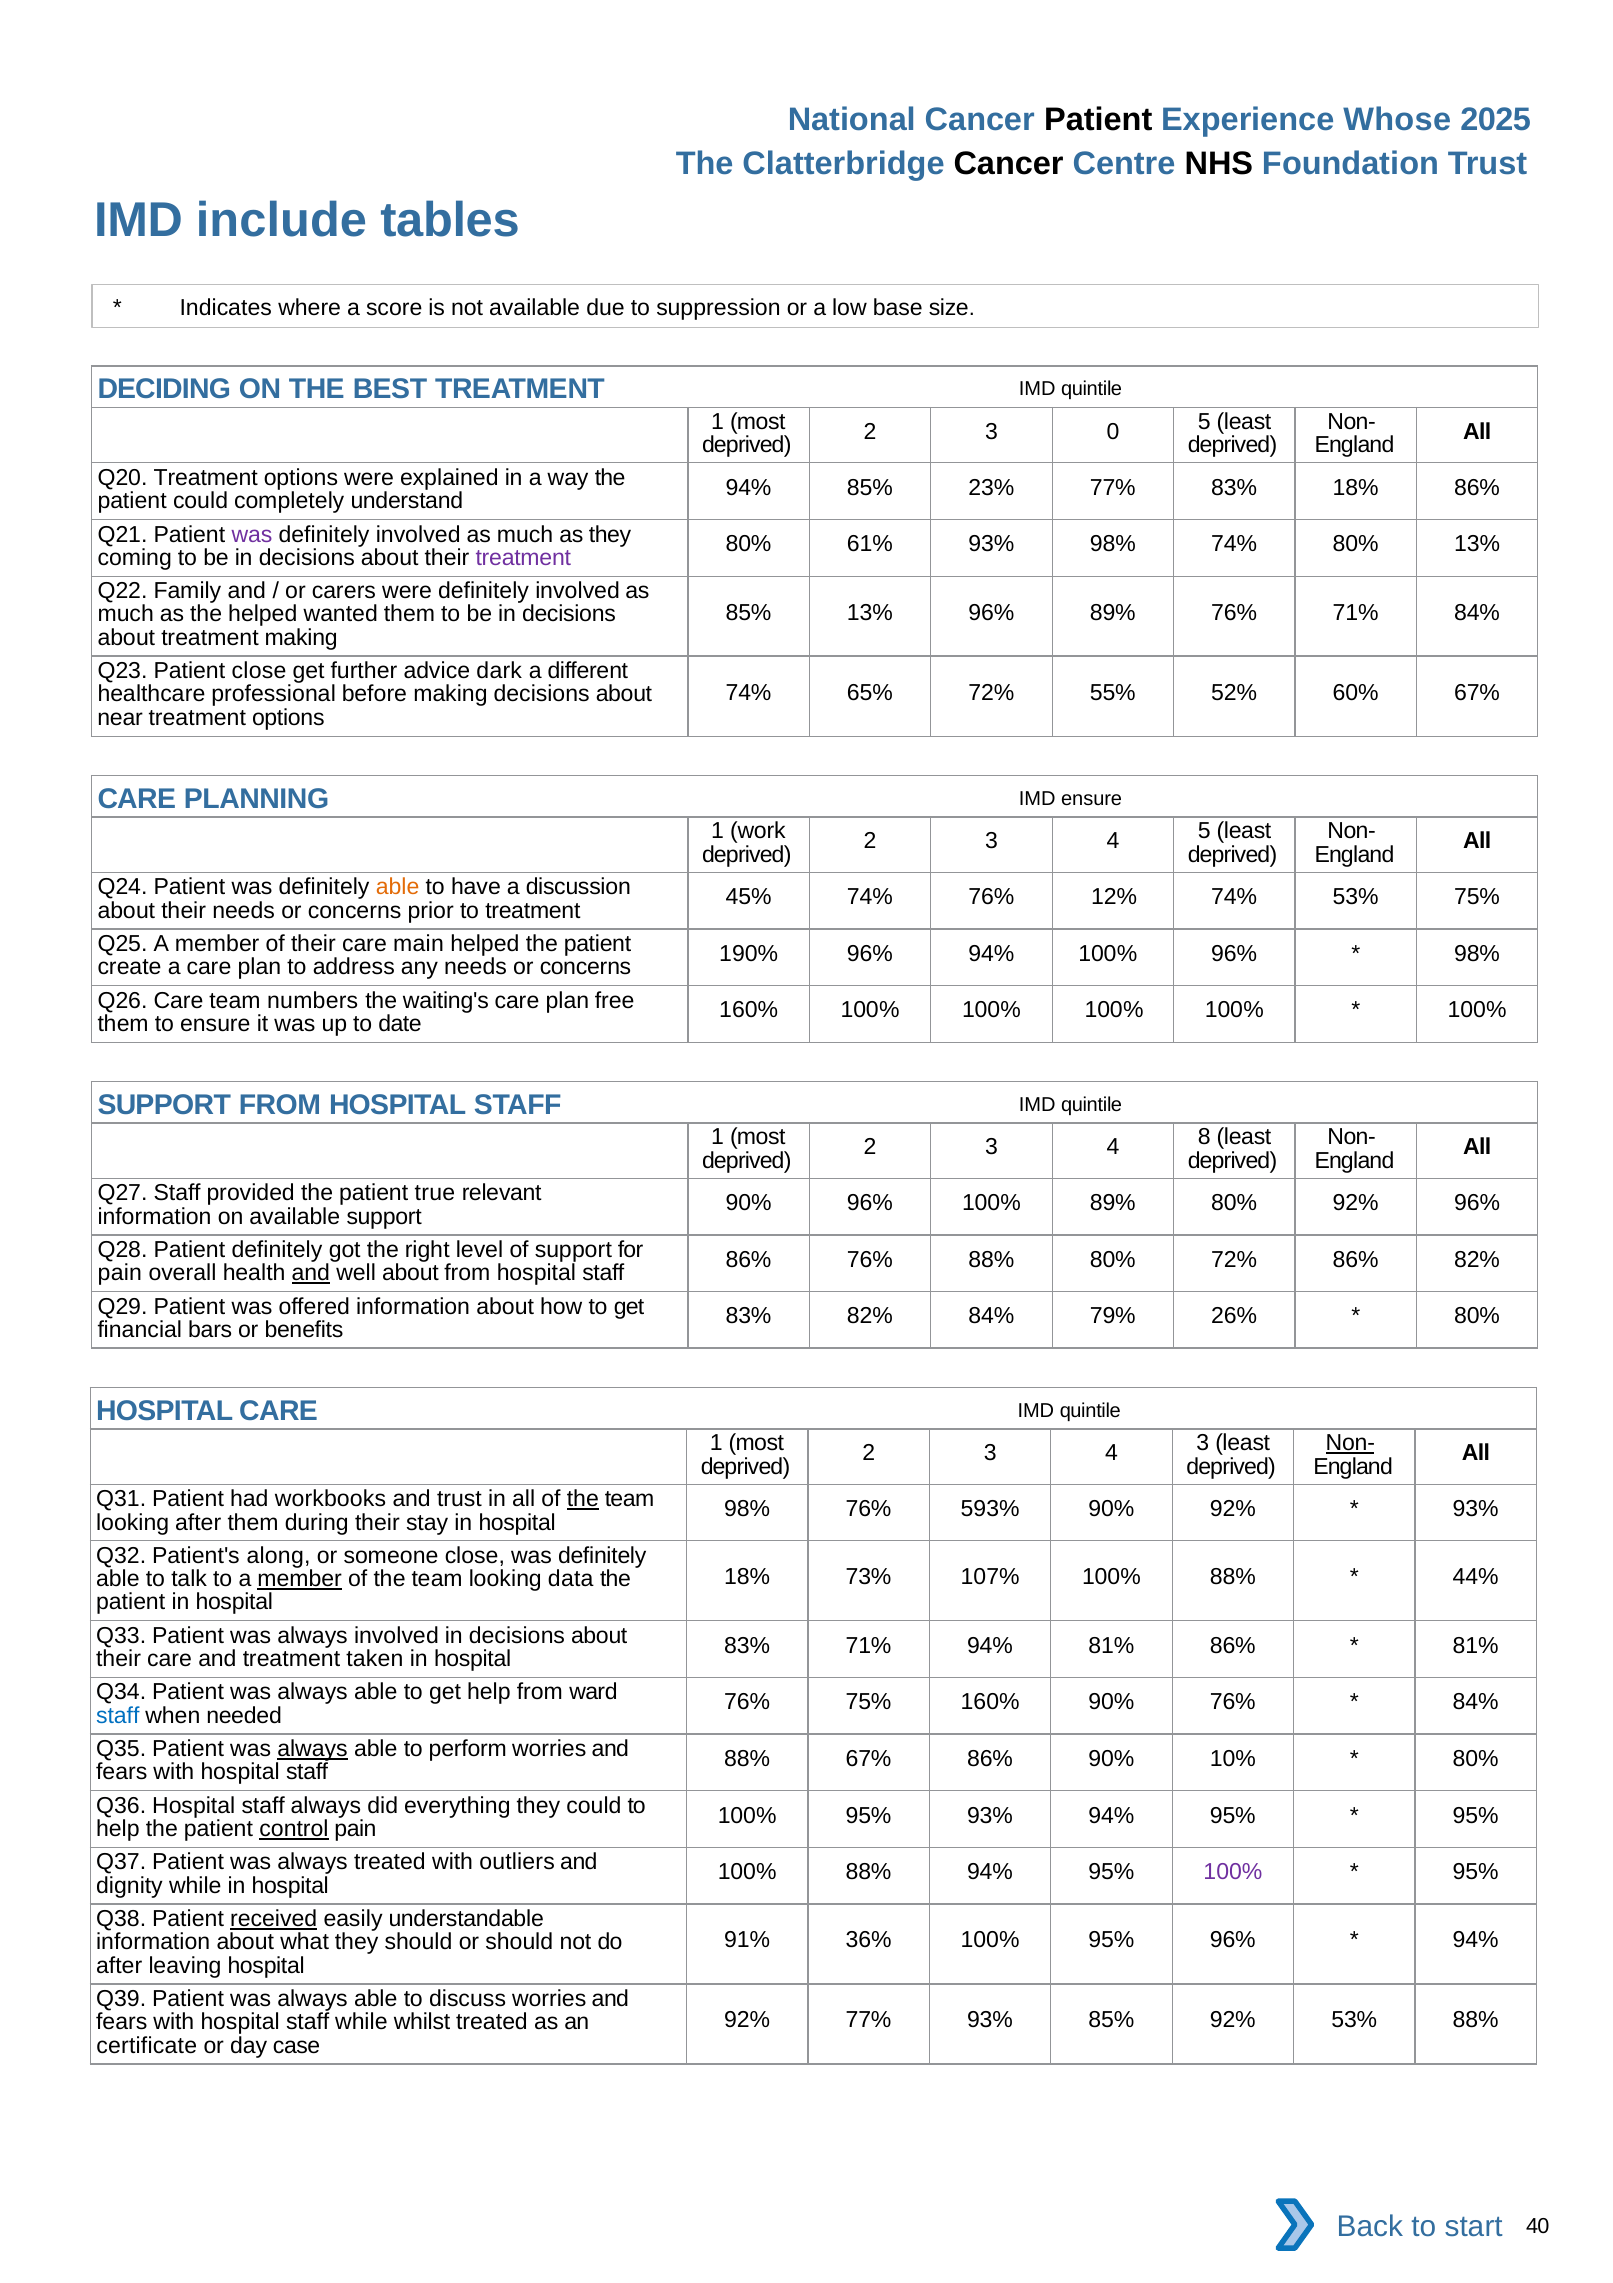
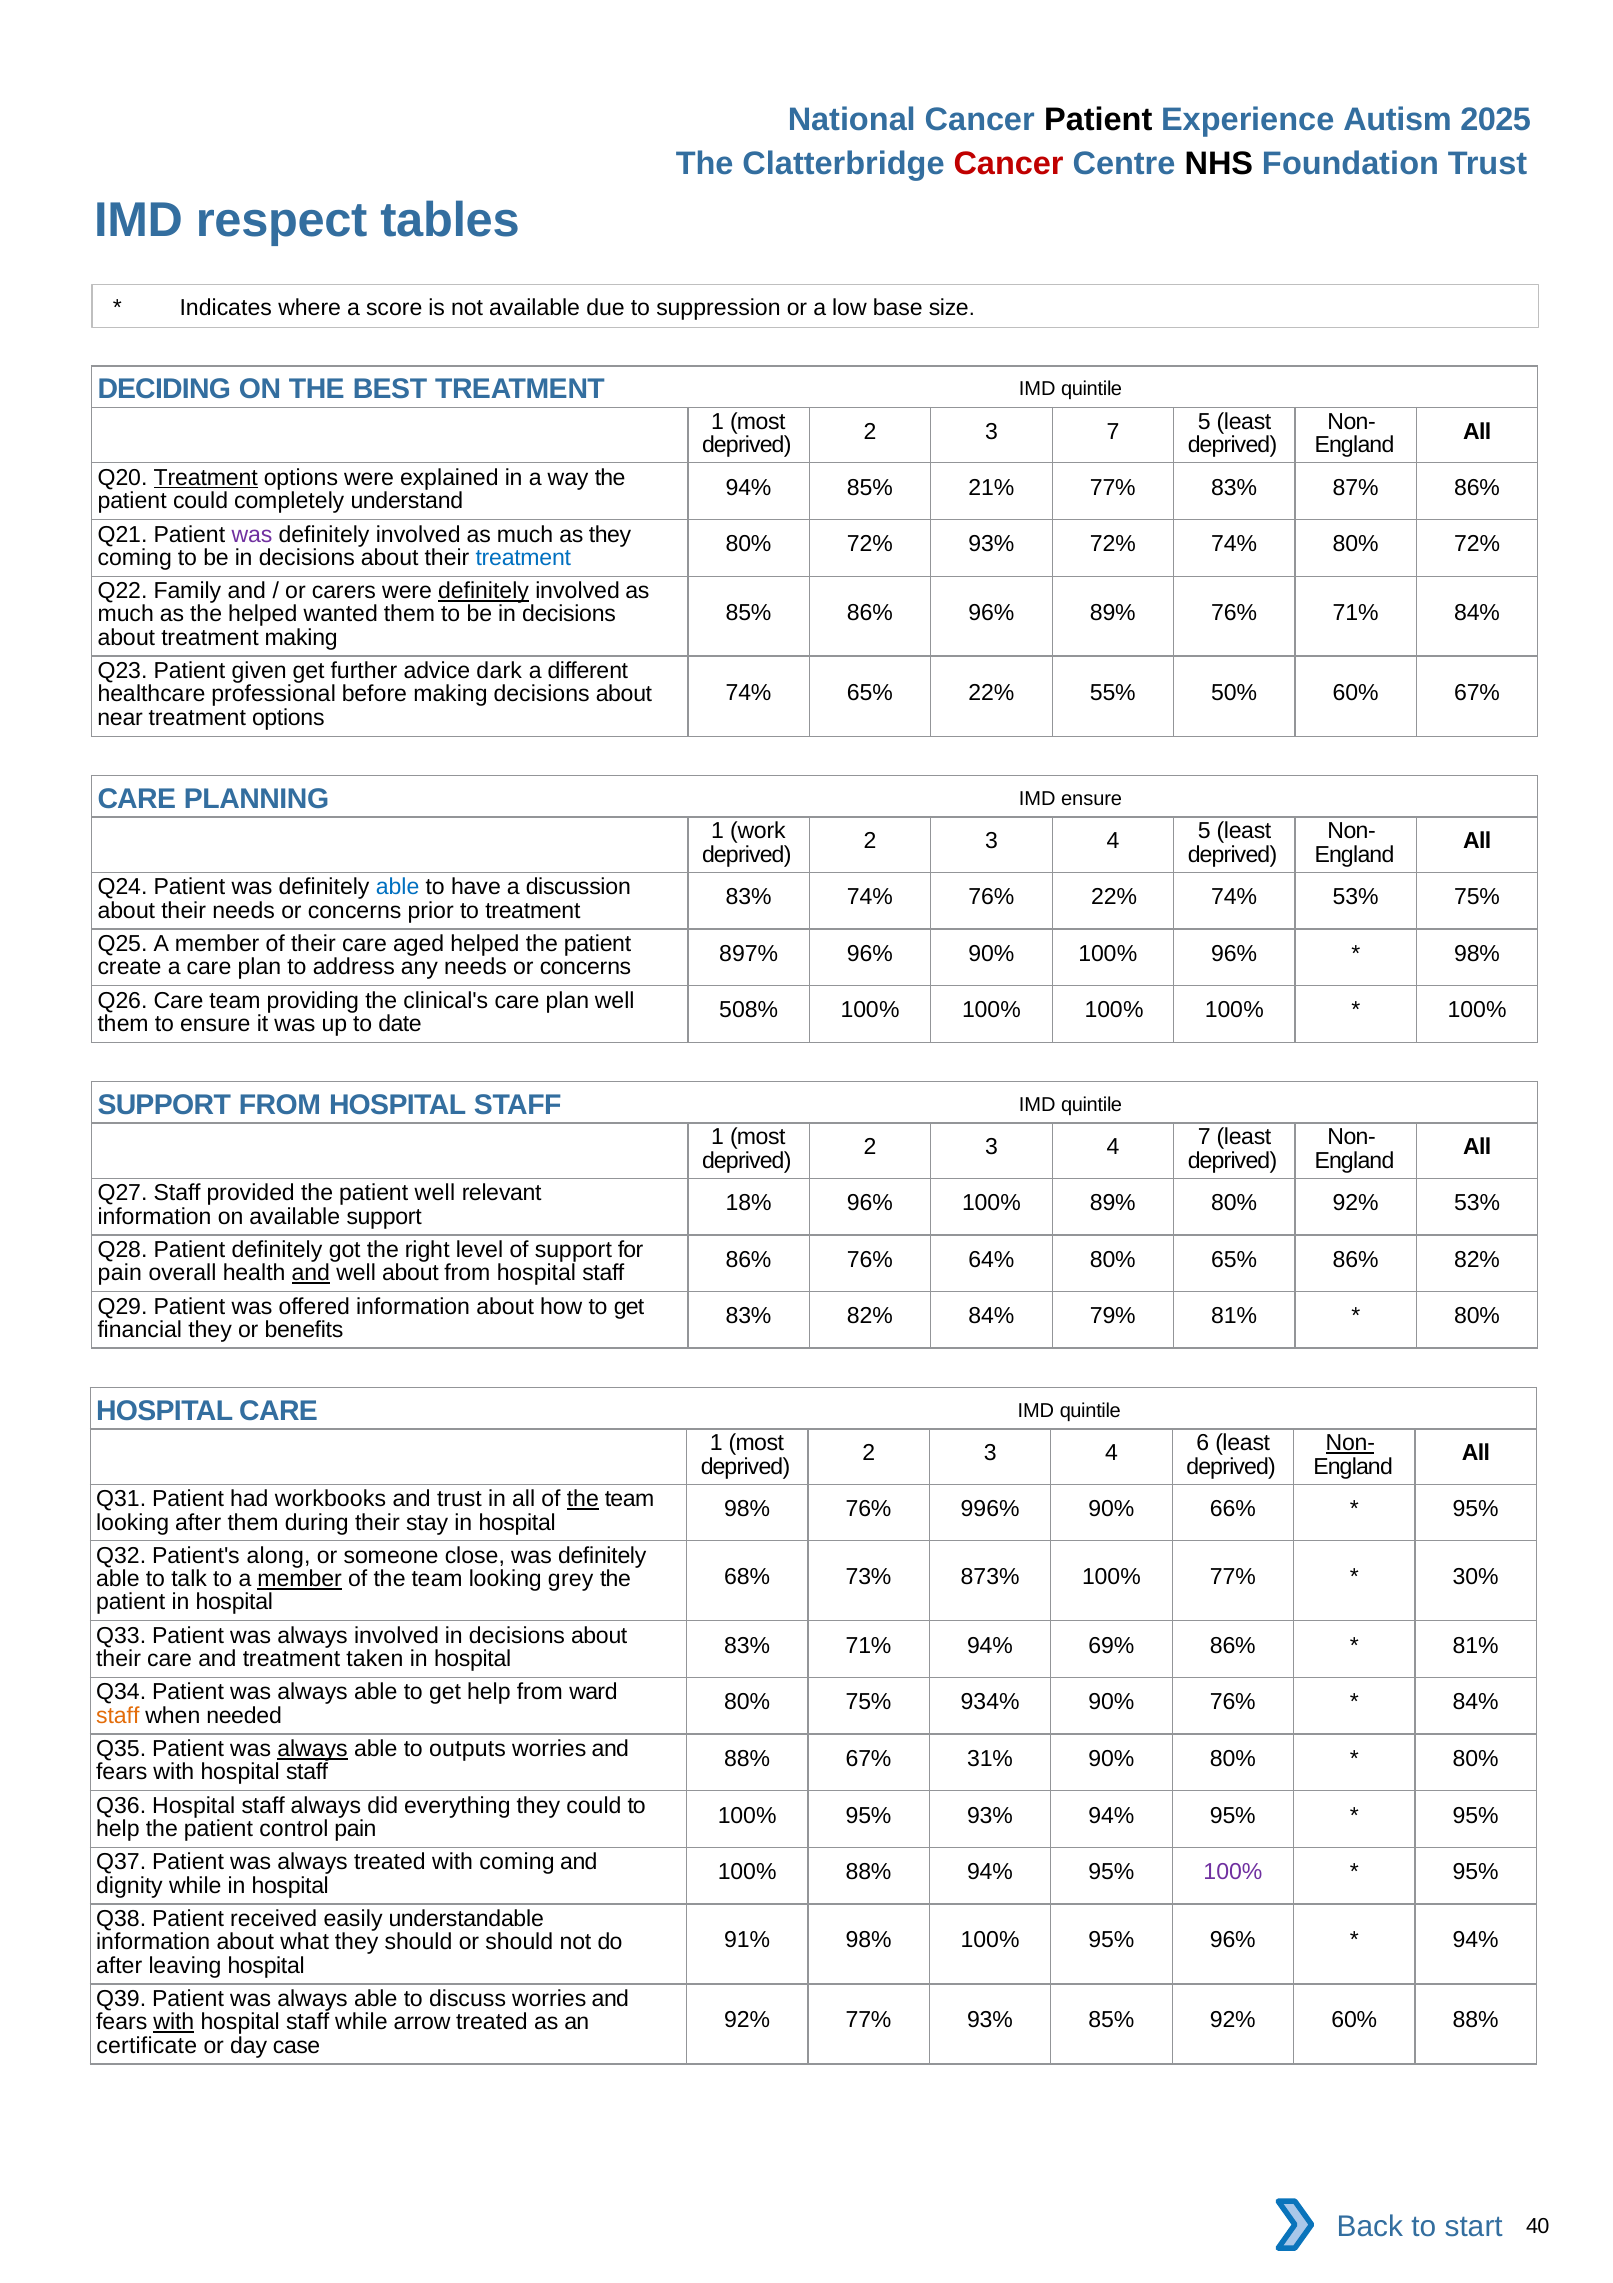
Whose: Whose -> Autism
Cancer at (1009, 164) colour: black -> red
include: include -> respect
3 0: 0 -> 7
Treatment at (206, 478) underline: none -> present
23%: 23% -> 21%
83% 18%: 18% -> 87%
61% at (870, 544): 61% -> 72%
93% 98%: 98% -> 72%
74% 80% 13%: 13% -> 72%
treatment at (523, 558) colour: purple -> blue
definitely at (483, 591) underline: none -> present
85% 13%: 13% -> 86%
Patient close: close -> given
65% 72%: 72% -> 22%
52%: 52% -> 50%
able at (398, 887) colour: orange -> blue
45% at (749, 897): 45% -> 83%
76% 12%: 12% -> 22%
main: main -> aged
190%: 190% -> 897%
96% 94%: 94% -> 90%
numbers: numbers -> providing
waiting's: waiting's -> clinical's
plan free: free -> well
160% at (749, 1010): 160% -> 508%
4 8: 8 -> 7
patient true: true -> well
90% at (749, 1203): 90% -> 18%
92% 96%: 96% -> 53%
76% 88%: 88% -> 64%
80% 72%: 72% -> 65%
79% 26%: 26% -> 81%
financial bars: bars -> they
4 3: 3 -> 6
593%: 593% -> 996%
90% 92%: 92% -> 66%
93% at (1476, 1509): 93% -> 95%
18% at (747, 1577): 18% -> 68%
107%: 107% -> 873%
88% at (1233, 1577): 88% -> 77%
44%: 44% -> 30%
data: data -> grey
94% 81%: 81% -> 69%
76% at (747, 1702): 76% -> 80%
75% 160%: 160% -> 934%
staff at (118, 1715) colour: blue -> orange
perform: perform -> outputs
67% 86%: 86% -> 31%
90% 10%: 10% -> 80%
control underline: present -> none
with outliers: outliers -> coming
received underline: present -> none
91% 36%: 36% -> 98%
92% 53%: 53% -> 60%
with at (174, 2022) underline: none -> present
whilst: whilst -> arrow
